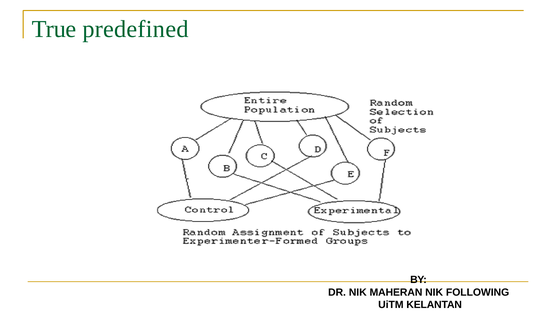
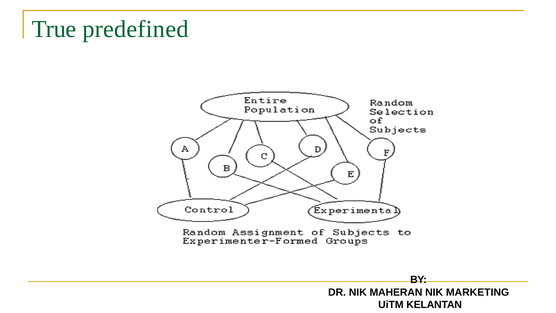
FOLLOWING: FOLLOWING -> MARKETING
